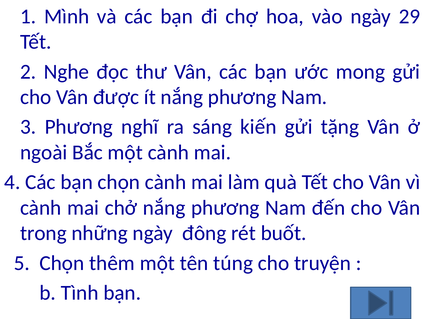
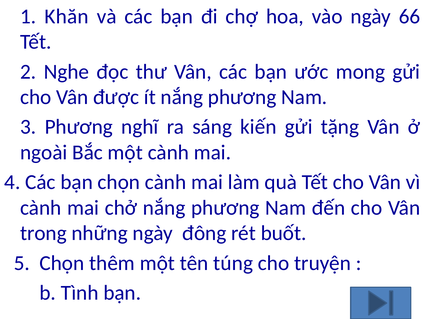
Mình: Mình -> Khăn
29: 29 -> 66
